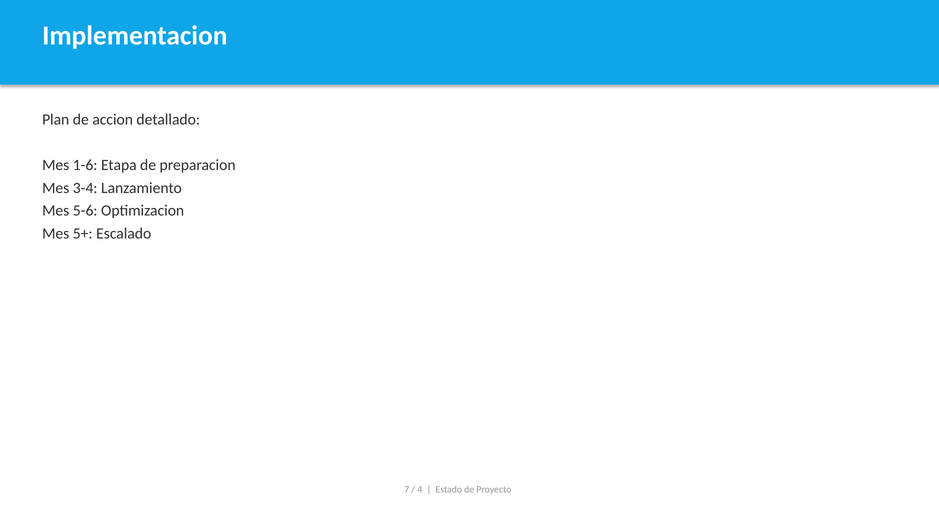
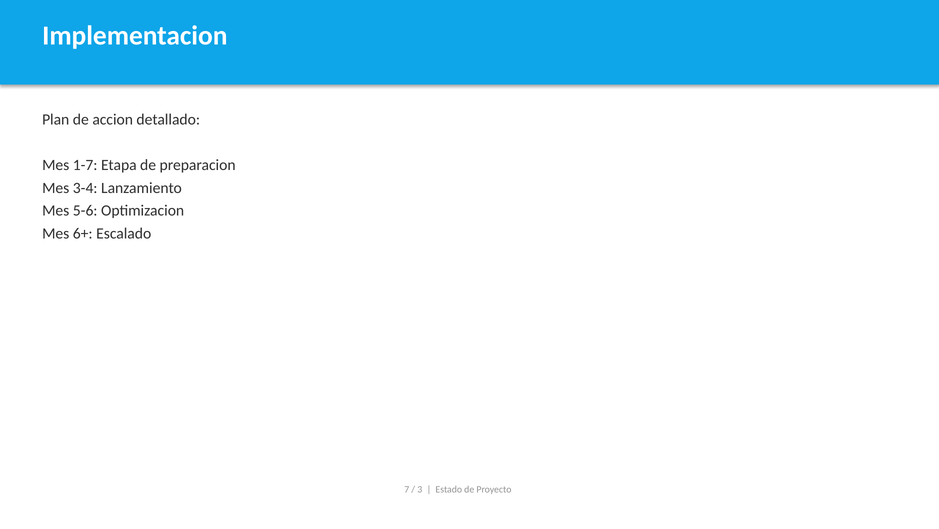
1-6: 1-6 -> 1-7
5+: 5+ -> 6+
4: 4 -> 3
